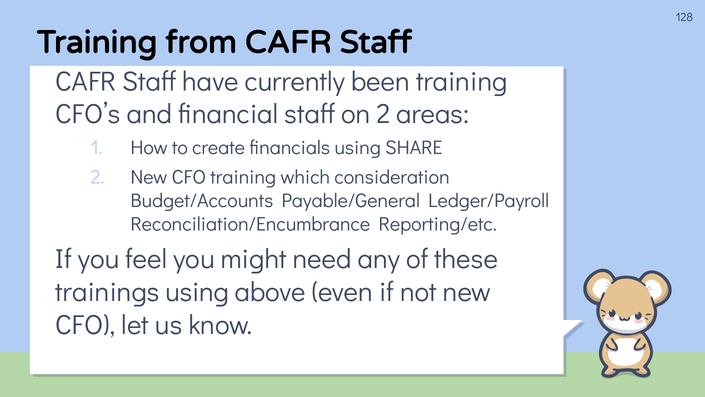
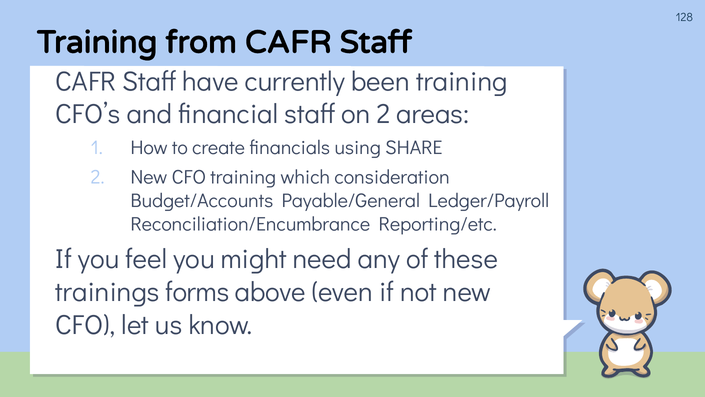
trainings using: using -> forms
